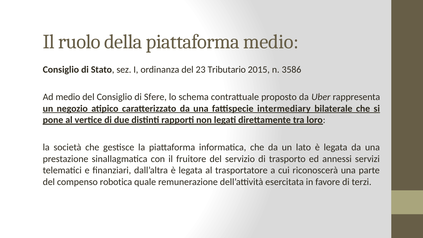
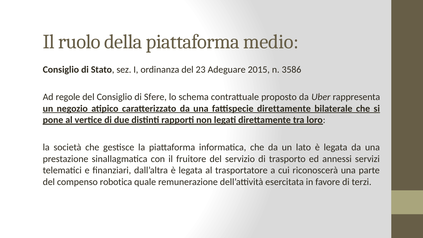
Tributario: Tributario -> Adeguare
Ad medio: medio -> regole
fattispecie intermediary: intermediary -> direttamente
